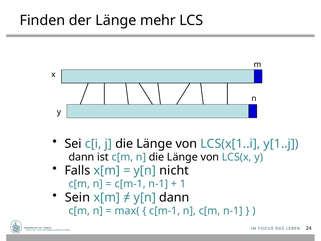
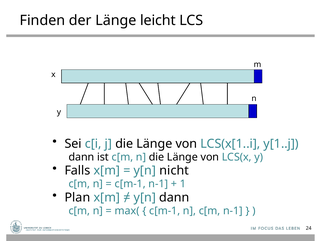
mehr: mehr -> leicht
Sein: Sein -> Plan
